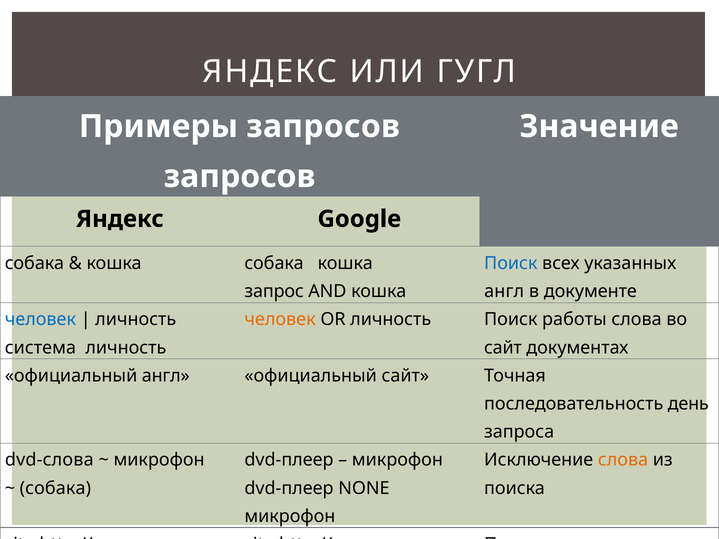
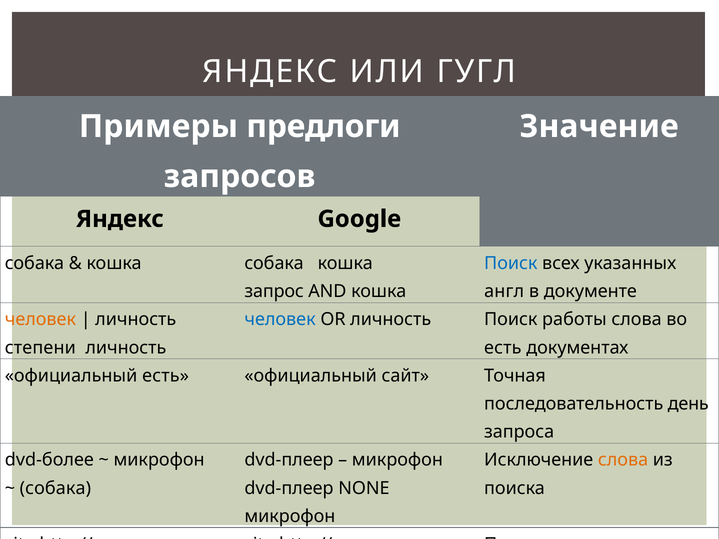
Примеры запросов: запросов -> предлоги
человек at (40, 320) colour: blue -> orange
человек at (280, 320) colour: orange -> blue
система at (40, 348): система -> степени
сайт at (503, 348): сайт -> есть
официальный англ: англ -> есть
dvd-слова: dvd-слова -> dvd-более
